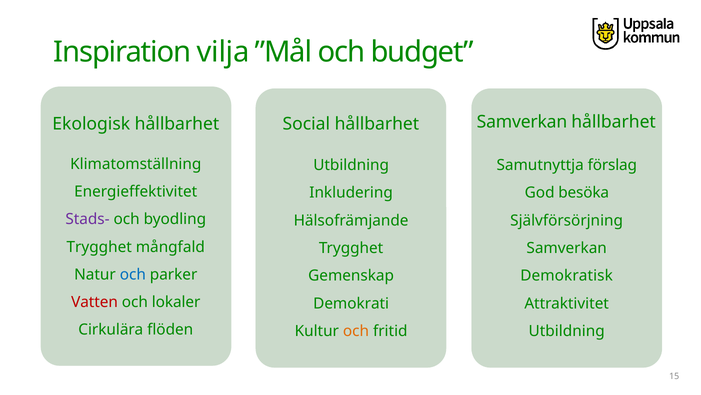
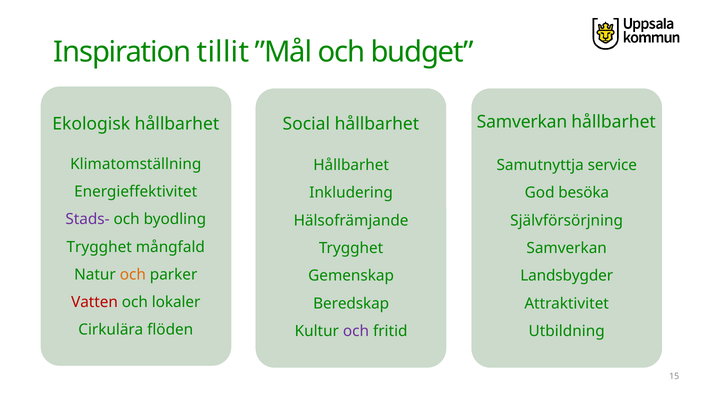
vilja: vilja -> tillit
Utbildning at (351, 165): Utbildning -> Hållbarhet
förslag: förslag -> service
och at (133, 274) colour: blue -> orange
Demokratisk: Demokratisk -> Landsbygder
Demokrati: Demokrati -> Beredskap
och at (356, 331) colour: orange -> purple
